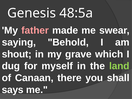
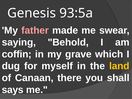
48:5a: 48:5a -> 93:5a
shout: shout -> coffin
land colour: light green -> yellow
